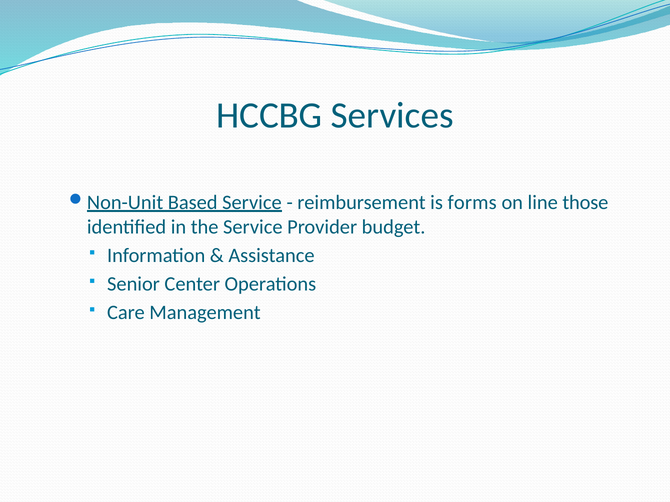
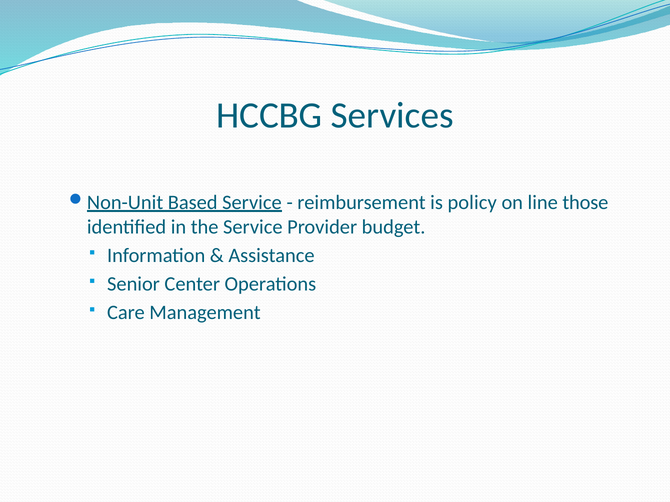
forms: forms -> policy
